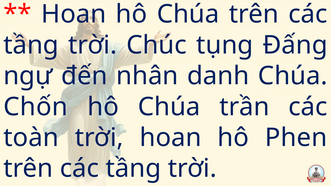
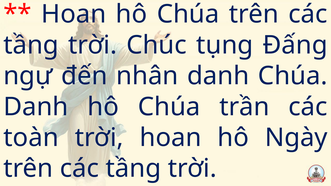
Chốn at (36, 107): Chốn -> Danh
Phen: Phen -> Ngày
